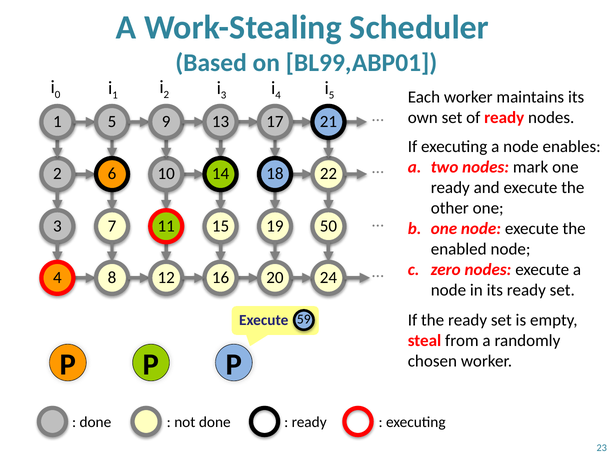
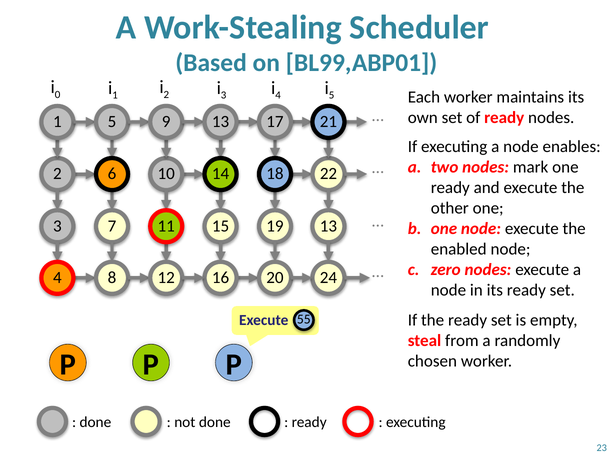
19 50: 50 -> 13
59: 59 -> 55
